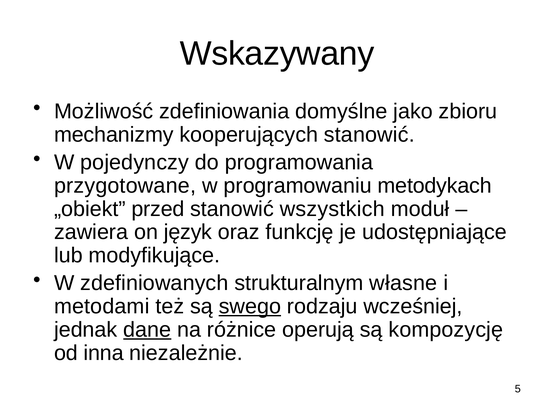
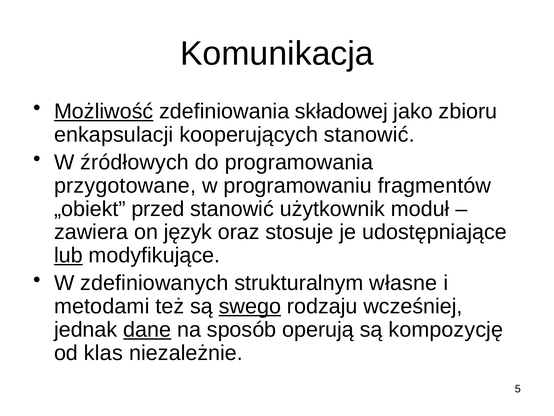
Wskazywany: Wskazywany -> Komunikacja
Możliwość underline: none -> present
domyślne: domyślne -> składowej
mechanizmy: mechanizmy -> enkapsulacji
pojedynczy: pojedynczy -> źródłowych
metodykach: metodykach -> fragmentów
wszystkich: wszystkich -> użytkownik
funkcję: funkcję -> stosuje
lub underline: none -> present
różnice: różnice -> sposób
inna: inna -> klas
